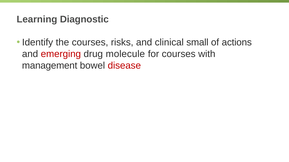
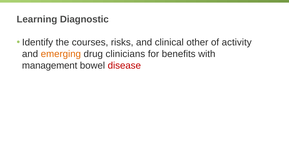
small: small -> other
actions: actions -> activity
emerging colour: red -> orange
molecule: molecule -> clinicians
for courses: courses -> benefits
